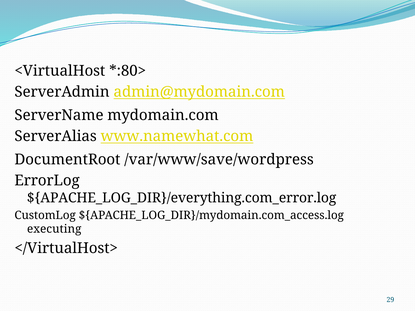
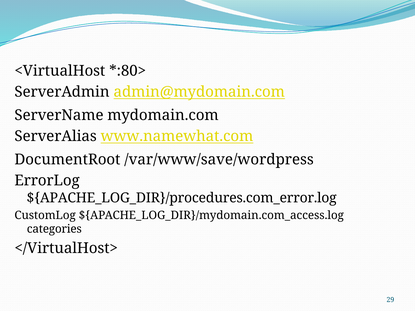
${APACHE_LOG_DIR}/everything.com_error.log: ${APACHE_LOG_DIR}/everything.com_error.log -> ${APACHE_LOG_DIR}/procedures.com_error.log
executing: executing -> categories
